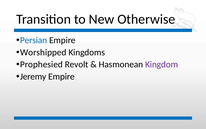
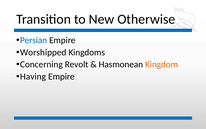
Prophesied: Prophesied -> Concerning
Kingdom colour: purple -> orange
Jeremy: Jeremy -> Having
